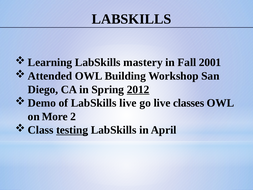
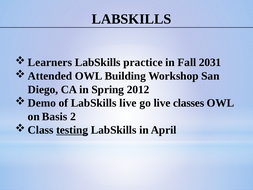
Learning: Learning -> Learners
mastery: mastery -> practice
2001: 2001 -> 2031
2012 underline: present -> none
More: More -> Basis
